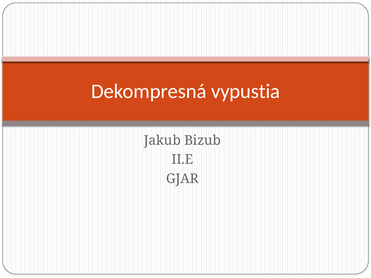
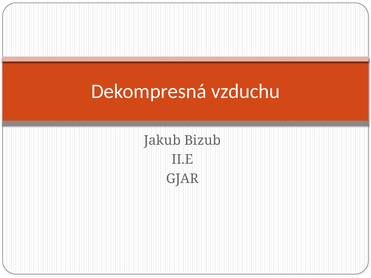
vypustia: vypustia -> vzduchu
